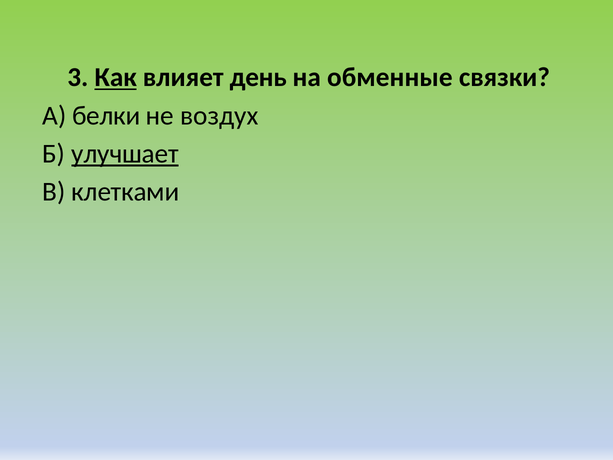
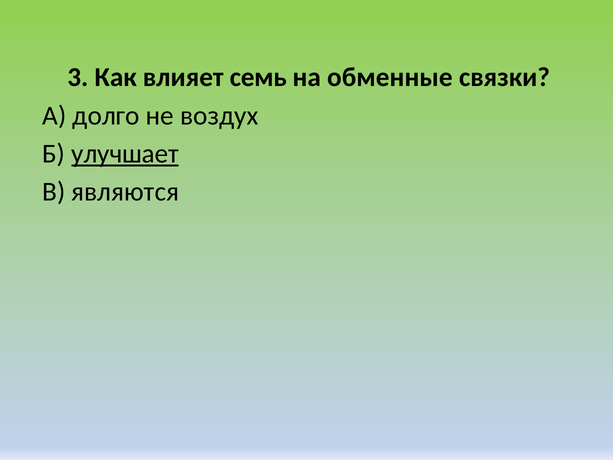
Как underline: present -> none
день: день -> семь
белки: белки -> долго
клетками: клетками -> являются
